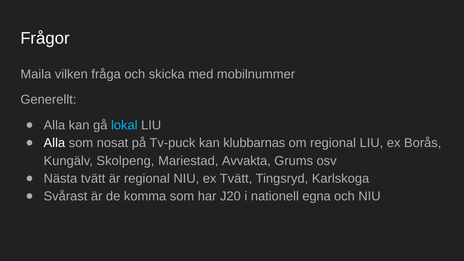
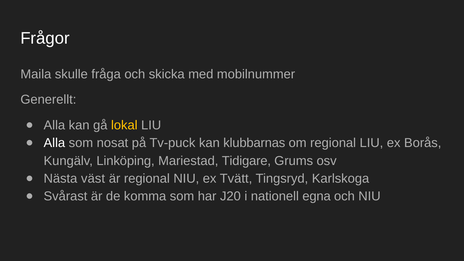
vilken: vilken -> skulle
lokal colour: light blue -> yellow
Skolpeng: Skolpeng -> Linköping
Avvakta: Avvakta -> Tidigare
Nästa tvätt: tvätt -> väst
